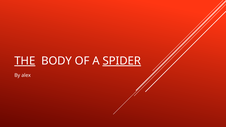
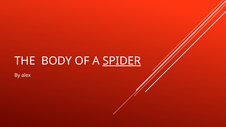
THE underline: present -> none
